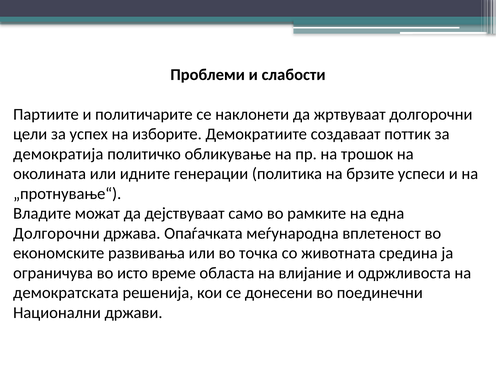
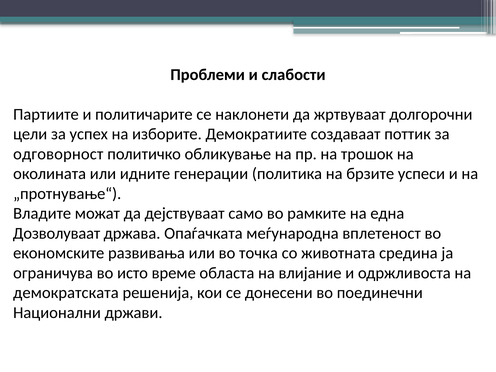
демократија: демократија -> одговорност
Долгорочни at (56, 233): Долгорочни -> Дозволуваат
